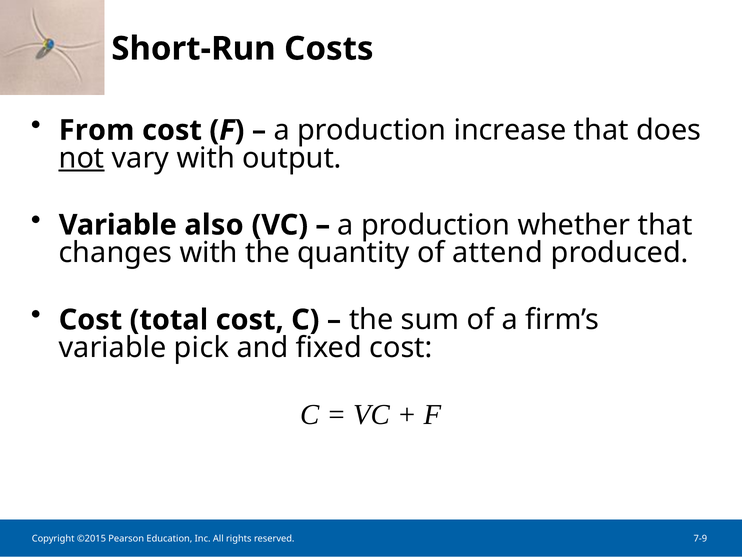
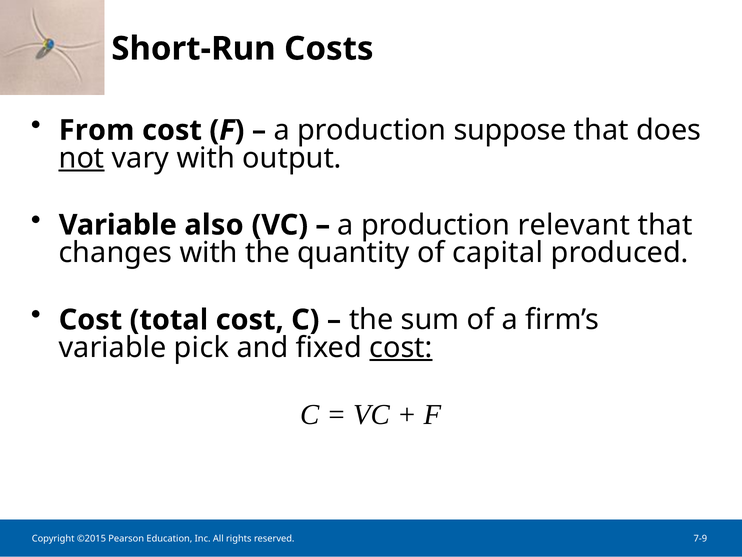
increase: increase -> suppose
whether: whether -> relevant
attend: attend -> capital
cost at (401, 347) underline: none -> present
